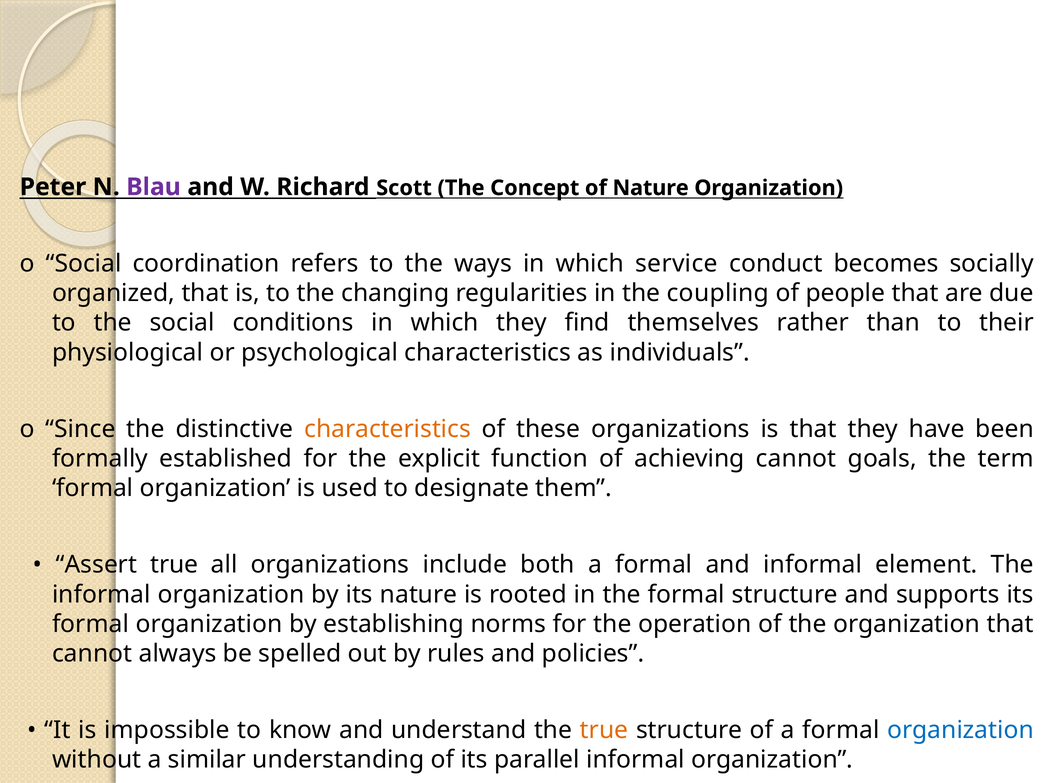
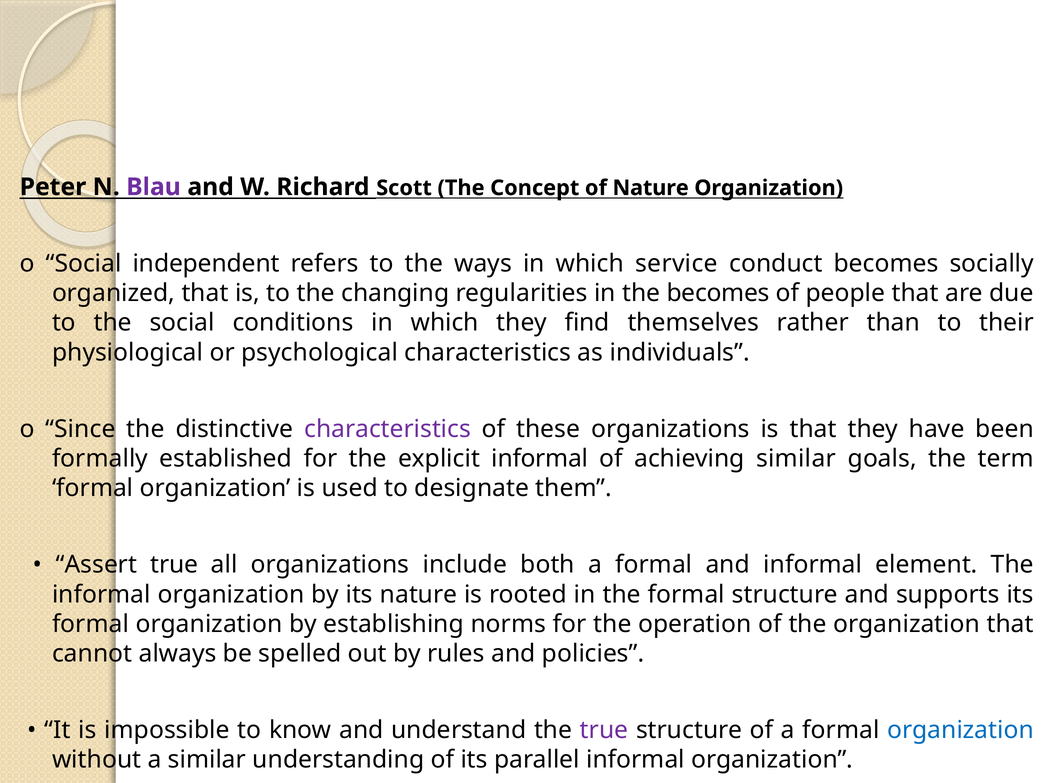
coordination: coordination -> independent
the coupling: coupling -> becomes
characteristics at (388, 429) colour: orange -> purple
explicit function: function -> informal
achieving cannot: cannot -> similar
true at (604, 731) colour: orange -> purple
